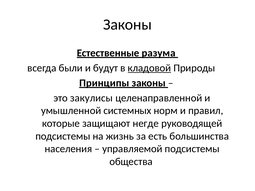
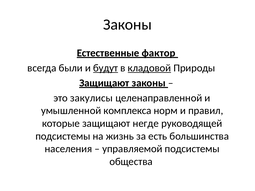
разума: разума -> фактор
будут underline: none -> present
Принципы at (104, 83): Принципы -> Защищают
системных: системных -> комплекса
